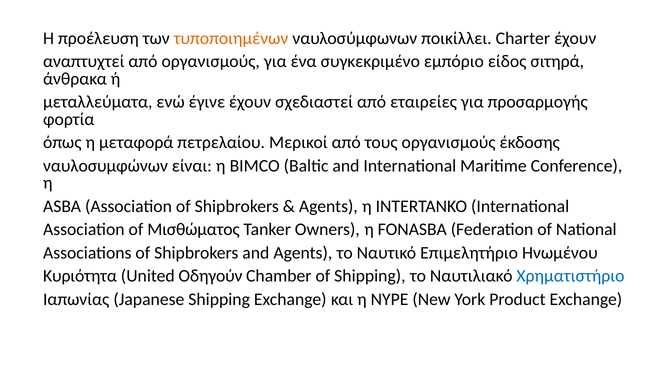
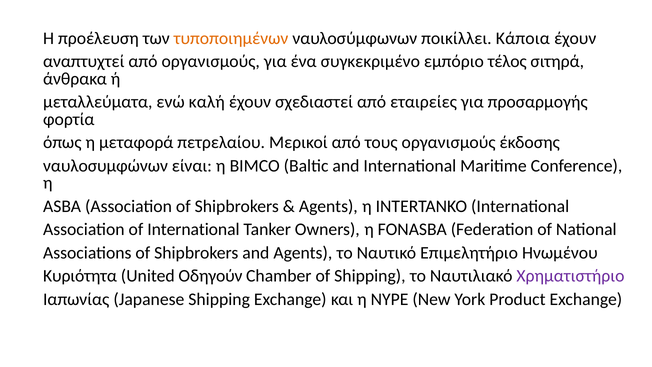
Charter: Charter -> Κάποια
είδος: είδος -> τέλος
έγινε: έγινε -> καλή
of Μισθώματος: Μισθώματος -> International
Χρηματιστήριο colour: blue -> purple
